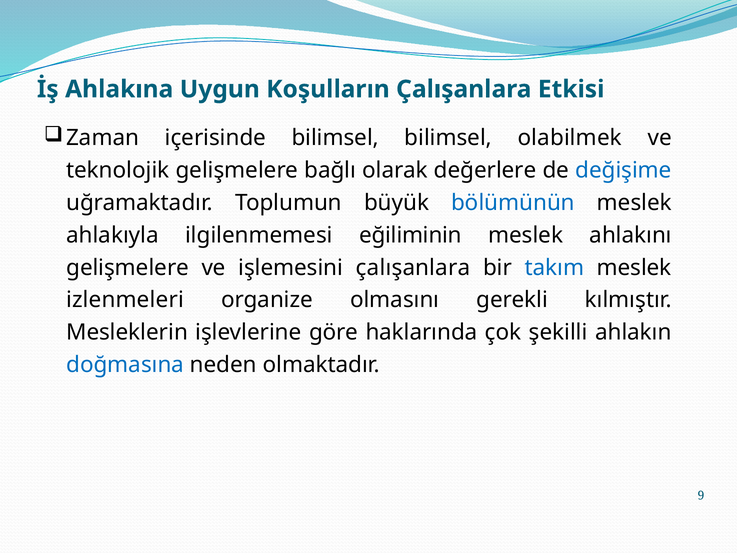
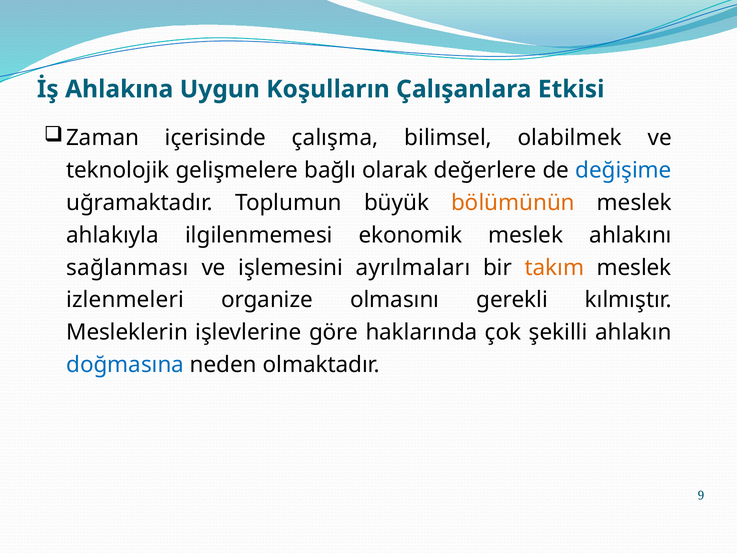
içerisinde bilimsel: bilimsel -> çalışma
bölümünün colour: blue -> orange
eğiliminin: eğiliminin -> ekonomik
gelişmelere at (128, 267): gelişmelere -> sağlanması
işlemesini çalışanlara: çalışanlara -> ayrılmaları
takım colour: blue -> orange
